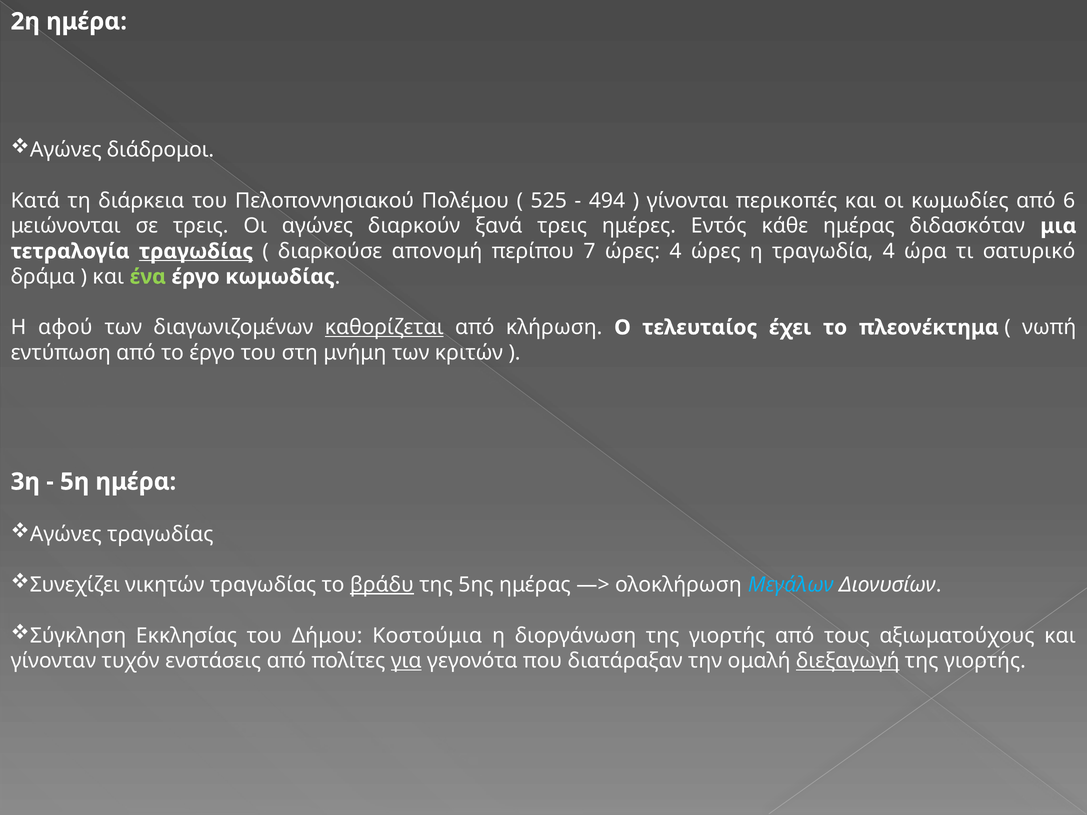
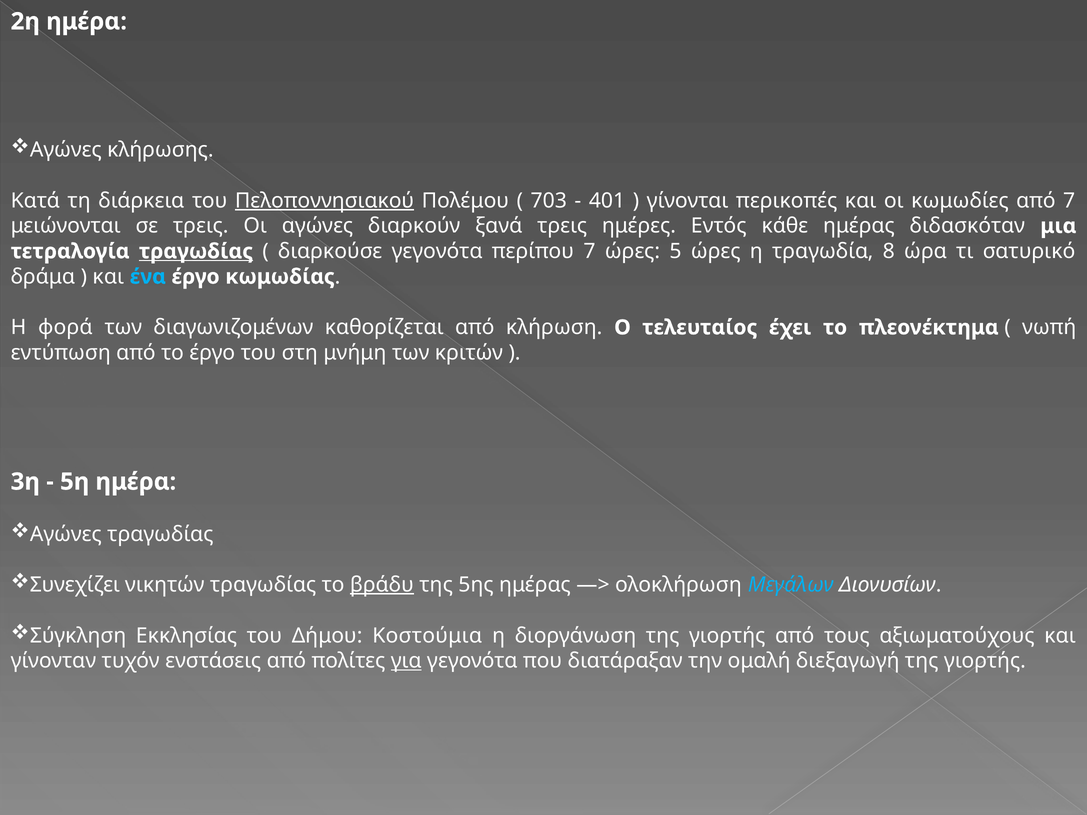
διάδρομοι: διάδρομοι -> κλήρωσης
Πελοποννησιακού underline: none -> present
525: 525 -> 703
494: 494 -> 401
από 6: 6 -> 7
διαρκούσε απονομή: απονομή -> γεγονότα
ώρες 4: 4 -> 5
τραγωδία 4: 4 -> 8
ένα colour: light green -> light blue
αφού: αφού -> φορά
καθορίζεται underline: present -> none
διεξαγωγή underline: present -> none
